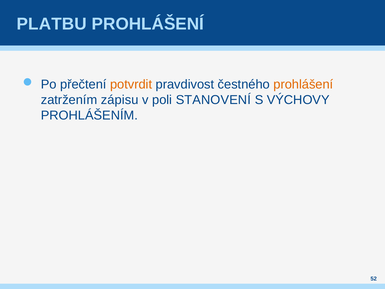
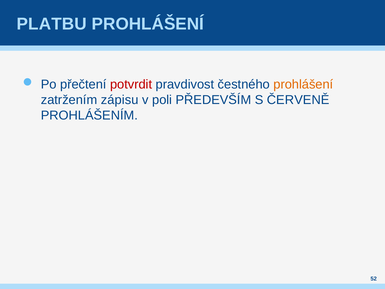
potvrdit colour: orange -> red
STANOVENÍ: STANOVENÍ -> PŘEDEVŠÍM
VÝCHOVY: VÝCHOVY -> ČERVENĚ
